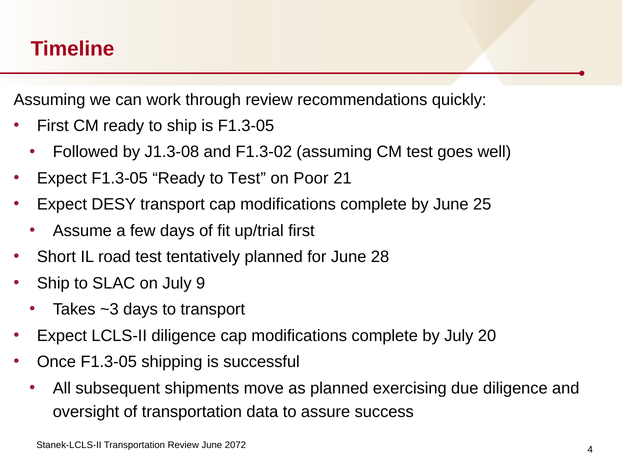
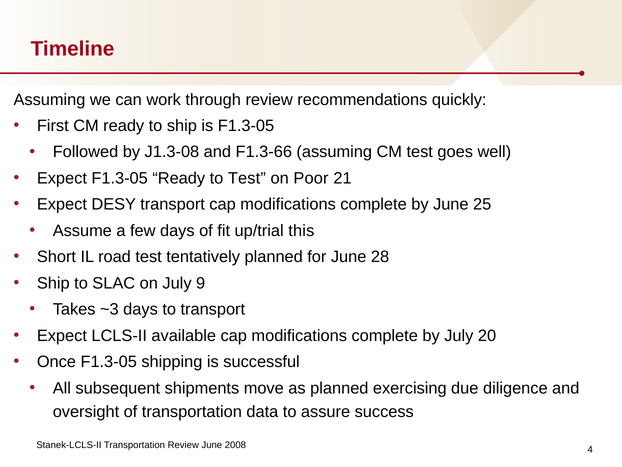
F1.3-02: F1.3-02 -> F1.3-66
up/trial first: first -> this
LCLS-II diligence: diligence -> available
2072: 2072 -> 2008
